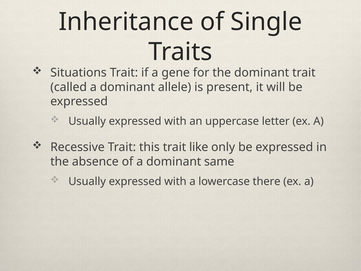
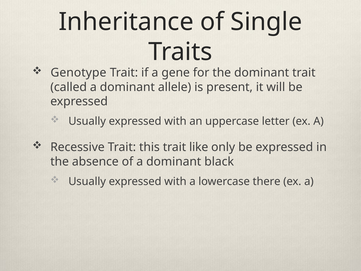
Situations: Situations -> Genotype
same: same -> black
